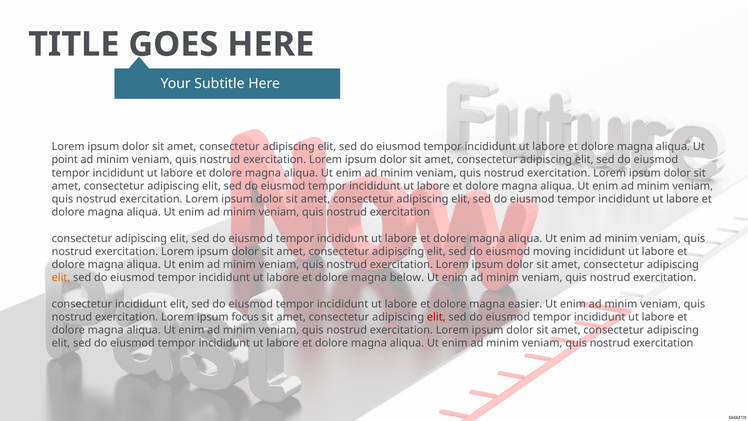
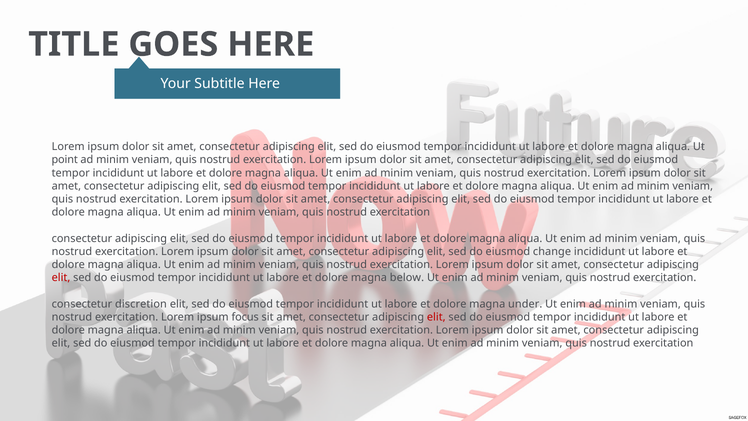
moving: moving -> change
elit at (61, 278) colour: orange -> red
consectetur incididunt: incididunt -> discretion
easier: easier -> under
